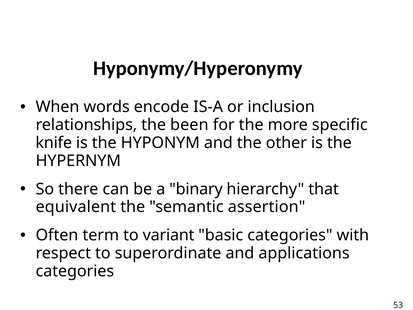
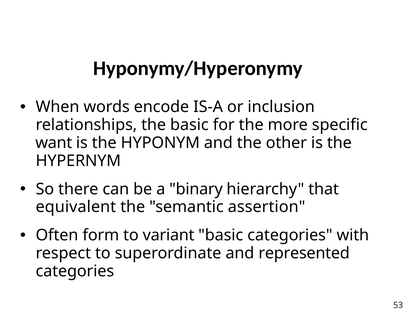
the been: been -> basic
knife: knife -> want
term: term -> form
applications: applications -> represented
